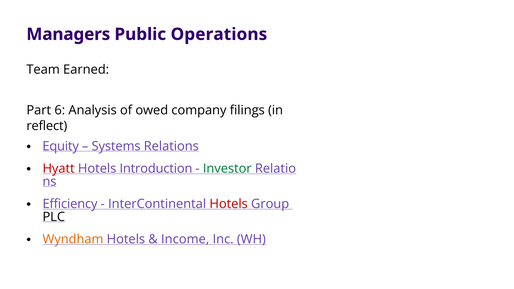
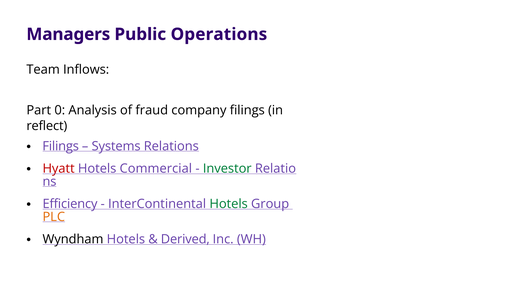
Earned: Earned -> Inflows
6: 6 -> 0
owed: owed -> fraud
Equity at (61, 146): Equity -> Filings
Introduction: Introduction -> Commercial
Hotels at (229, 204) colour: red -> green
PLC colour: black -> orange
Wyndham colour: orange -> black
Income: Income -> Derived
